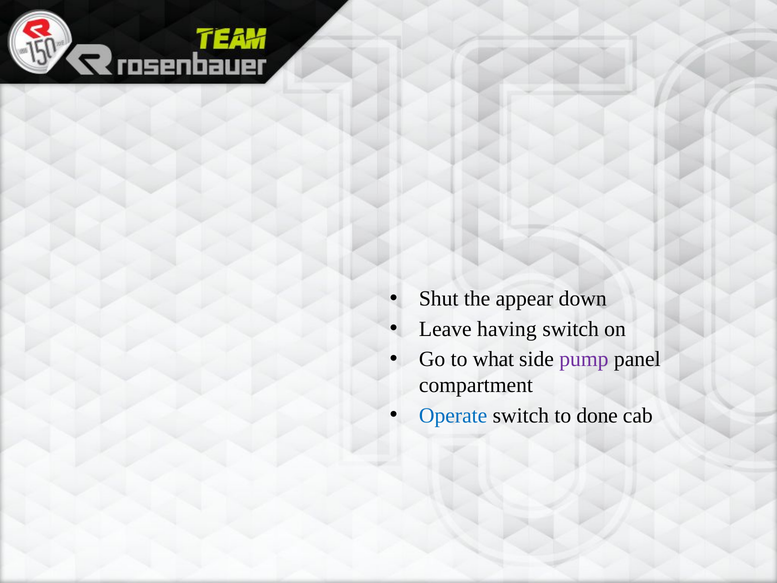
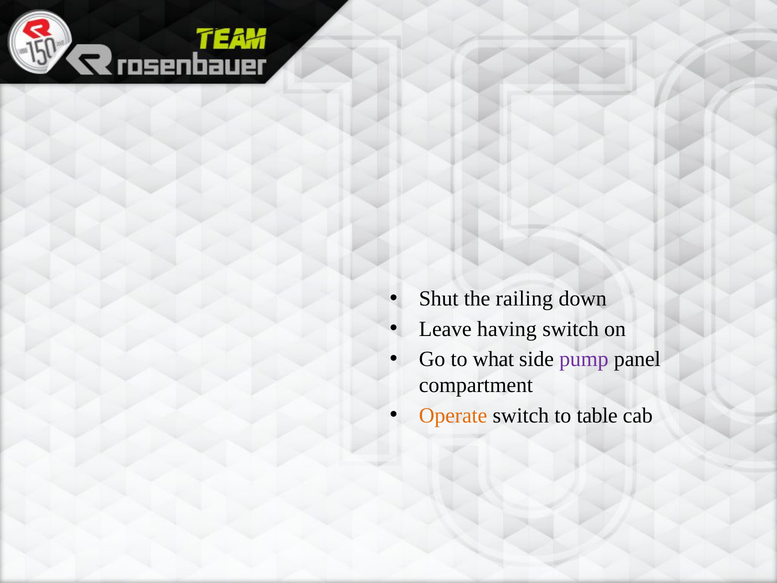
appear: appear -> railing
Operate colour: blue -> orange
done: done -> table
